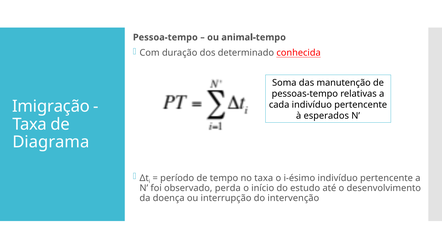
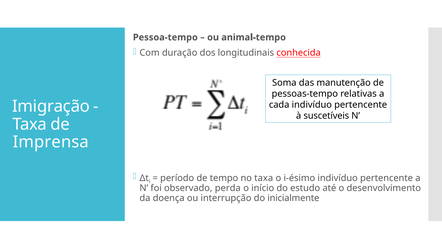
determinado: determinado -> longitudinais
esperados: esperados -> suscetíveis
Diagrama: Diagrama -> Imprensa
intervenção: intervenção -> inicialmente
